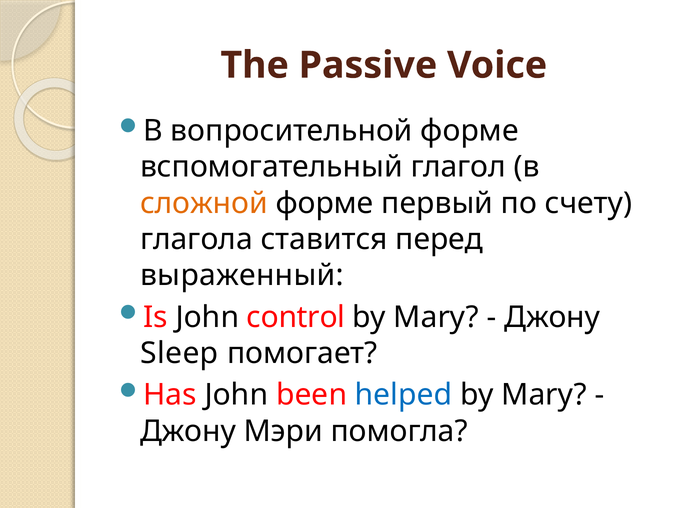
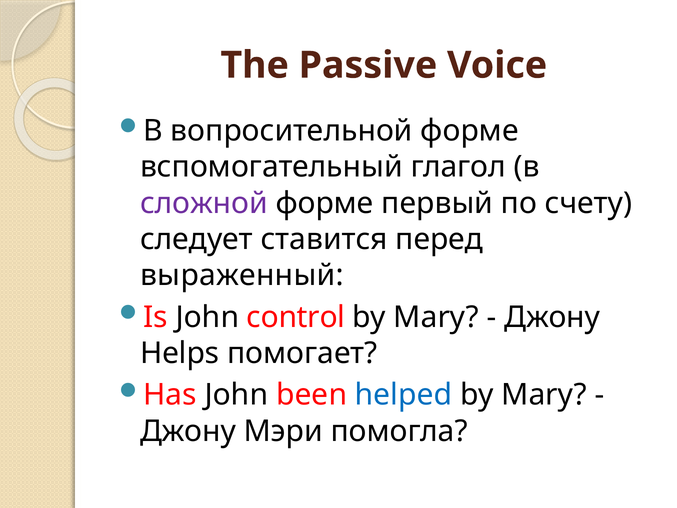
сложной colour: orange -> purple
глагола: глагола -> следует
Sleep: Sleep -> Helps
